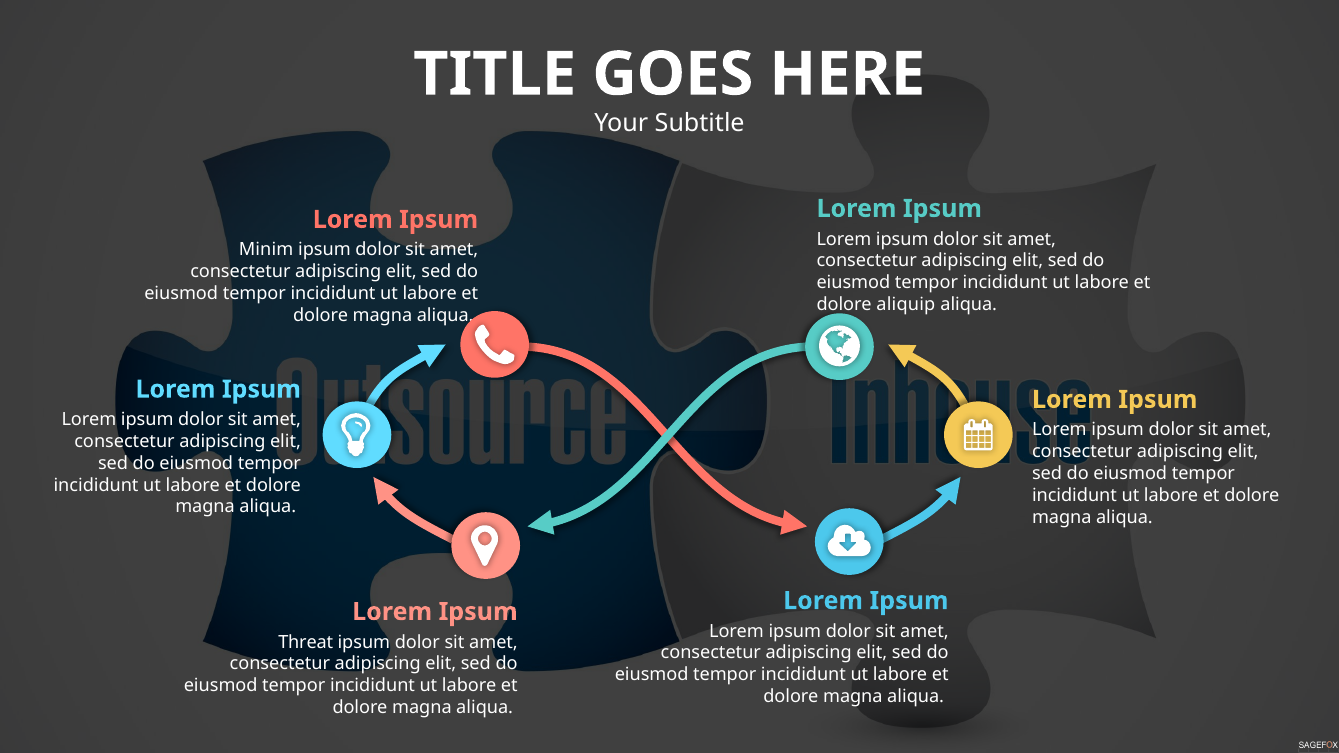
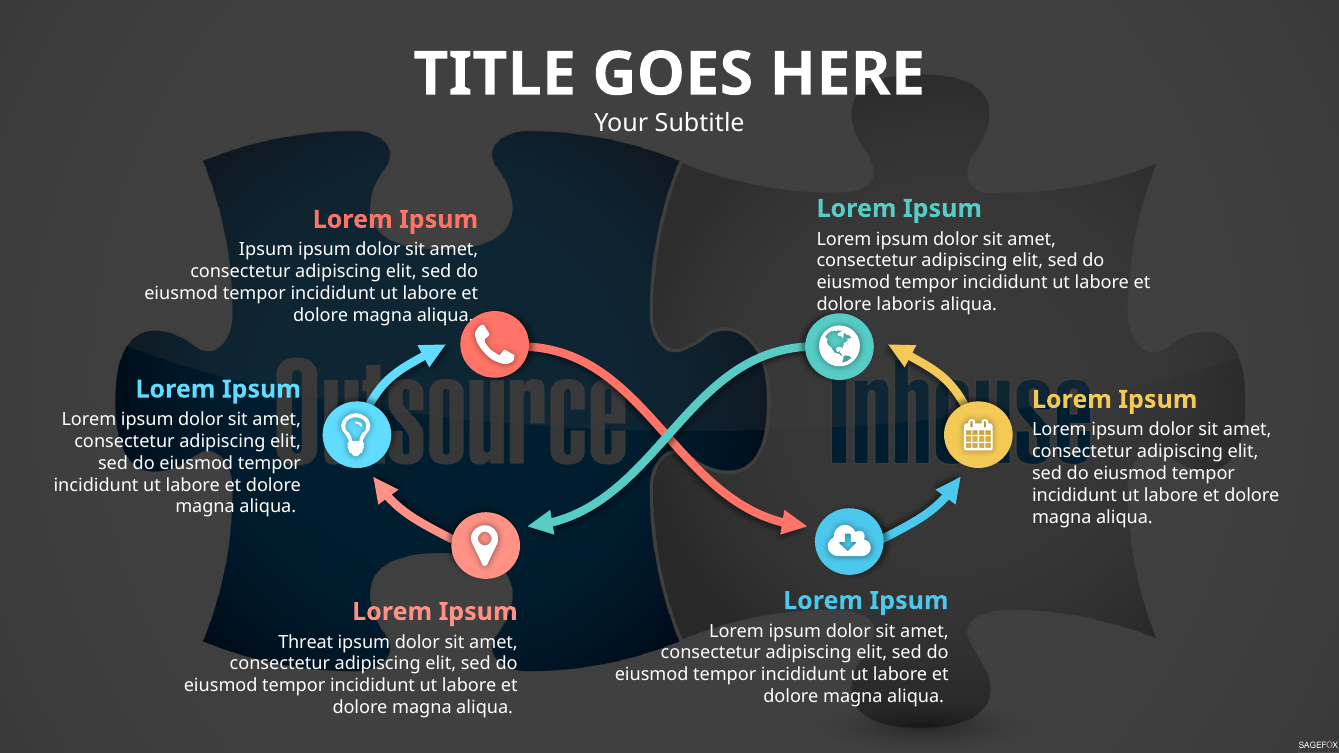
Minim at (266, 250): Minim -> Ipsum
aliquip: aliquip -> laboris
